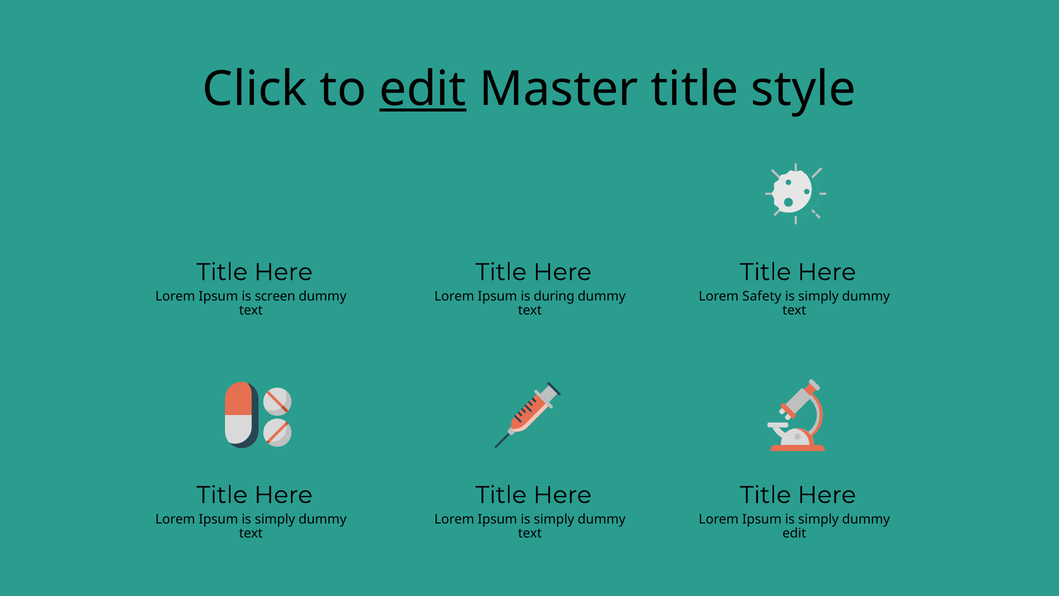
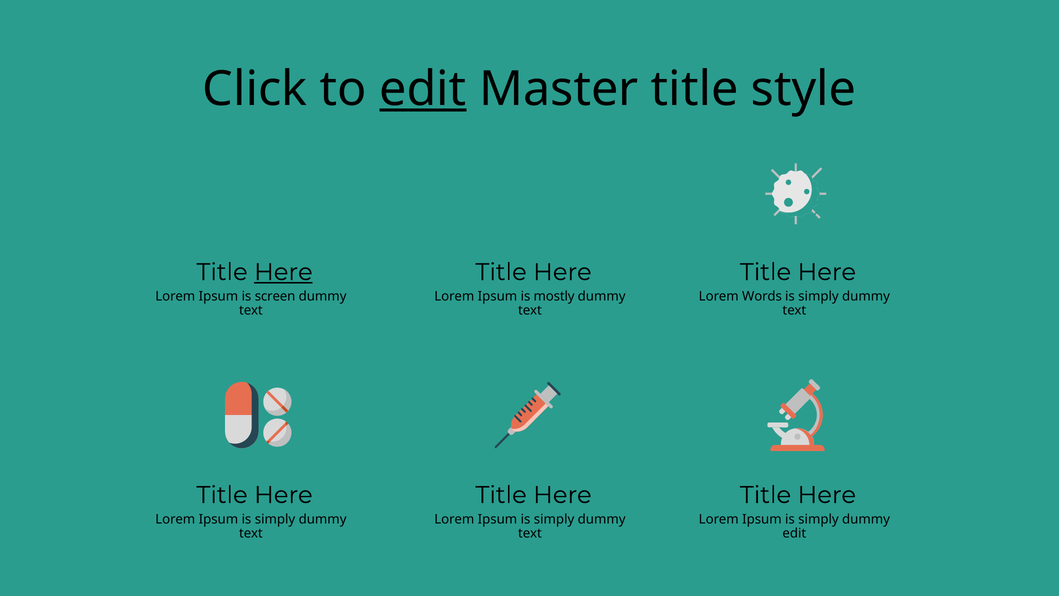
Here at (283, 272) underline: none -> present
during: during -> mostly
Safety: Safety -> Words
